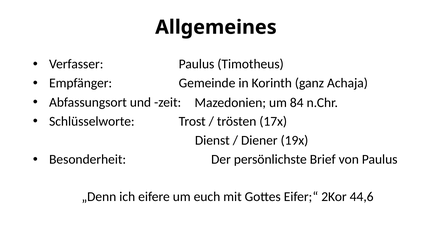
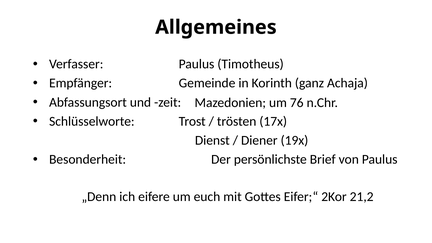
84: 84 -> 76
44,6: 44,6 -> 21,2
